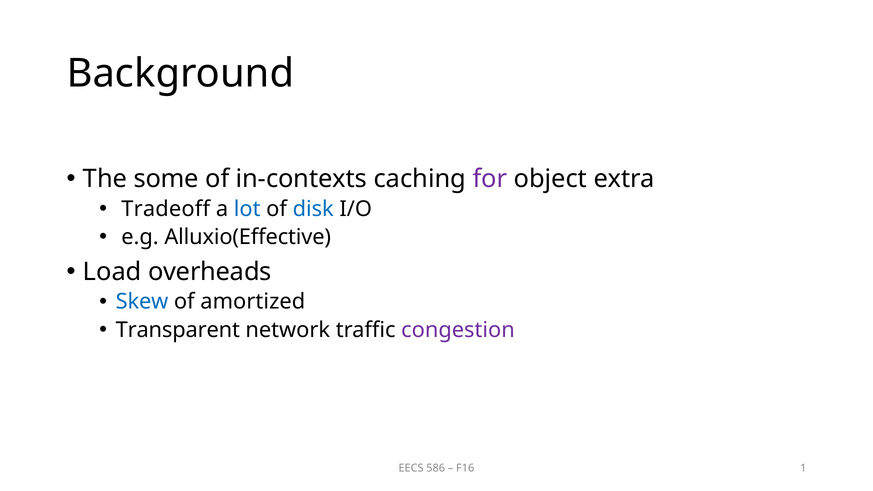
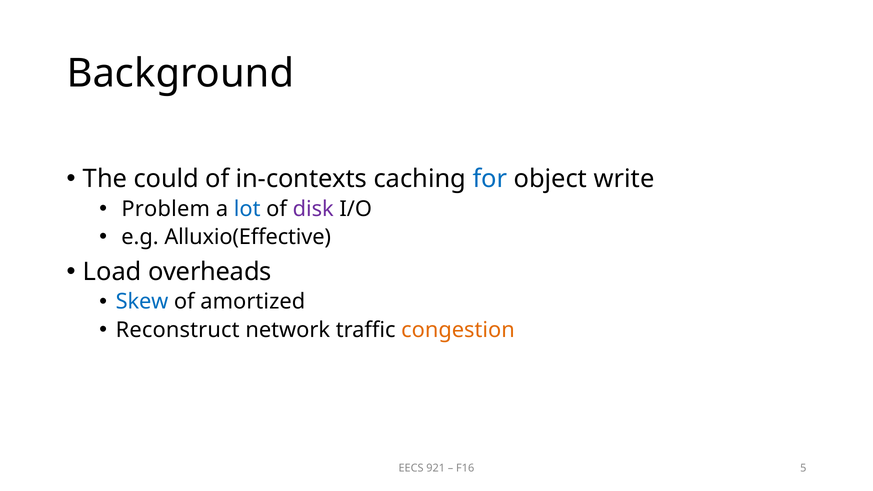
some: some -> could
for colour: purple -> blue
extra: extra -> write
Tradeoff: Tradeoff -> Problem
disk colour: blue -> purple
Transparent: Transparent -> Reconstruct
congestion colour: purple -> orange
586: 586 -> 921
1: 1 -> 5
